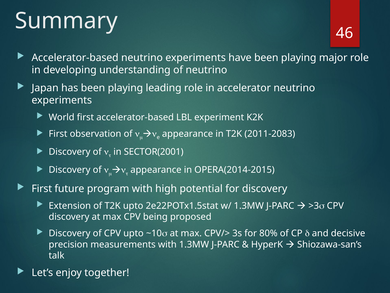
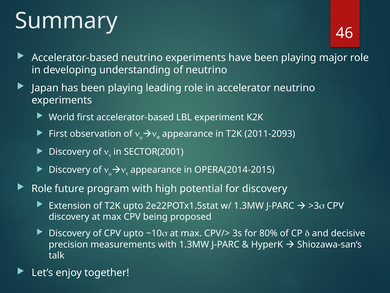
2011-2083: 2011-2083 -> 2011-2093
First at (42, 188): First -> Role
